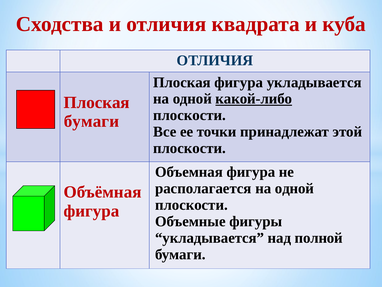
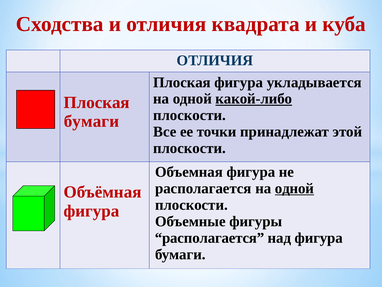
одной at (294, 188) underline: none -> present
укладывается at (210, 237): укладывается -> располагается
над полной: полной -> фигура
